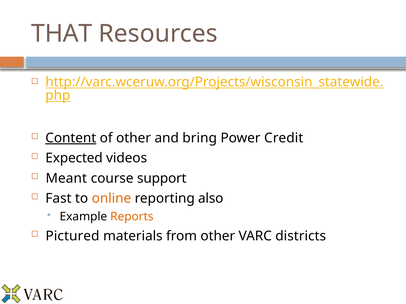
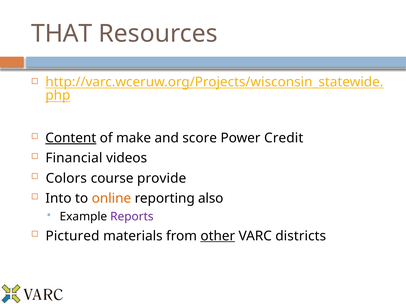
of other: other -> make
bring: bring -> score
Expected: Expected -> Financial
Meant: Meant -> Colors
support: support -> provide
Fast: Fast -> Into
Reports colour: orange -> purple
other at (218, 236) underline: none -> present
